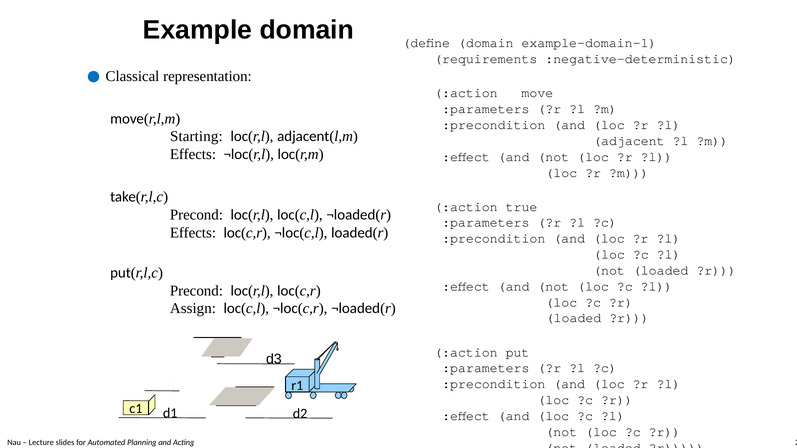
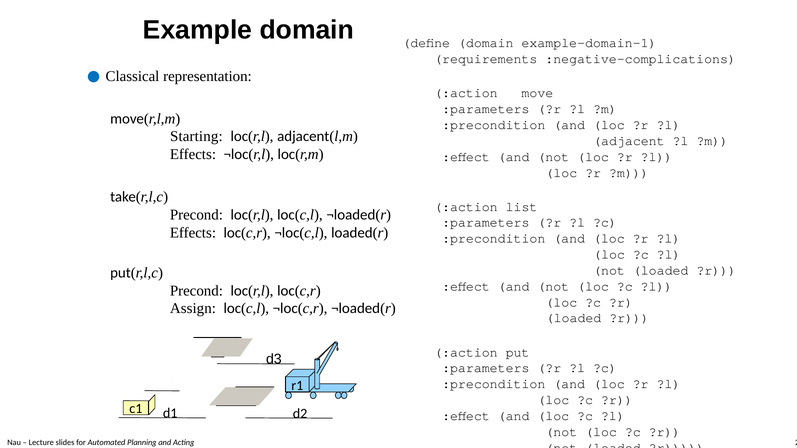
:negative-deterministic: :negative-deterministic -> :negative-complications
true: true -> list
